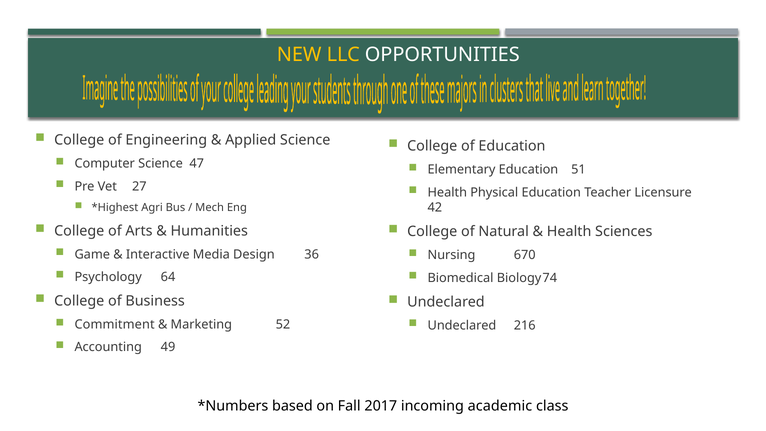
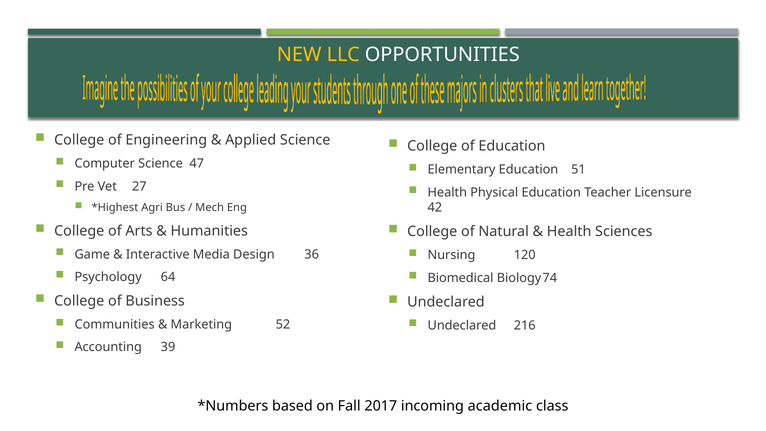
670: 670 -> 120
Commitment: Commitment -> Communities
49: 49 -> 39
